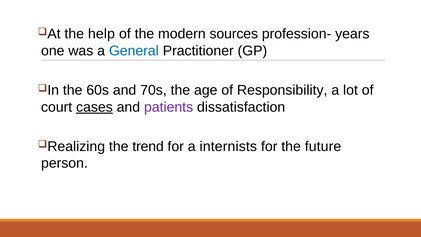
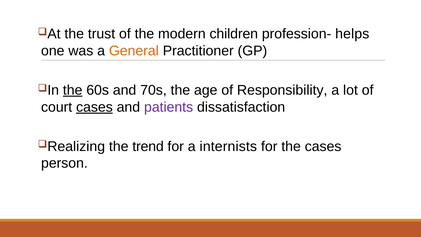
help: help -> trust
sources: sources -> children
years: years -> helps
General colour: blue -> orange
the at (73, 90) underline: none -> present
the future: future -> cases
